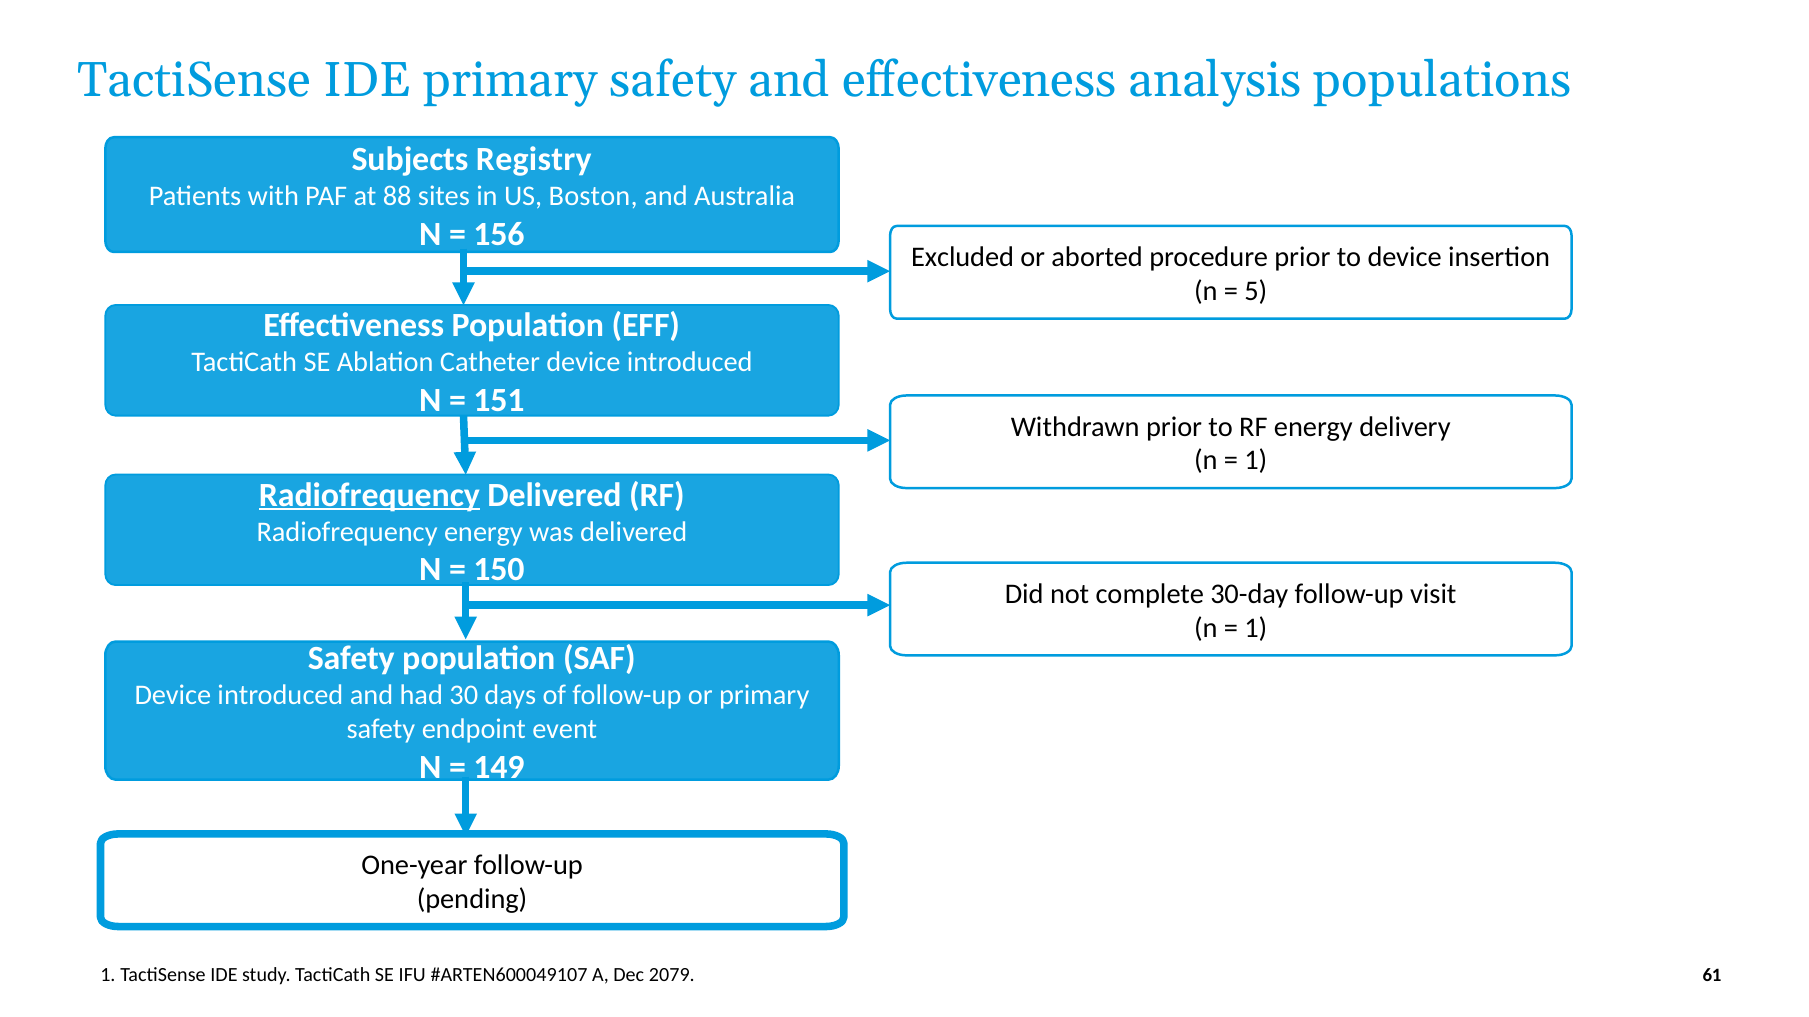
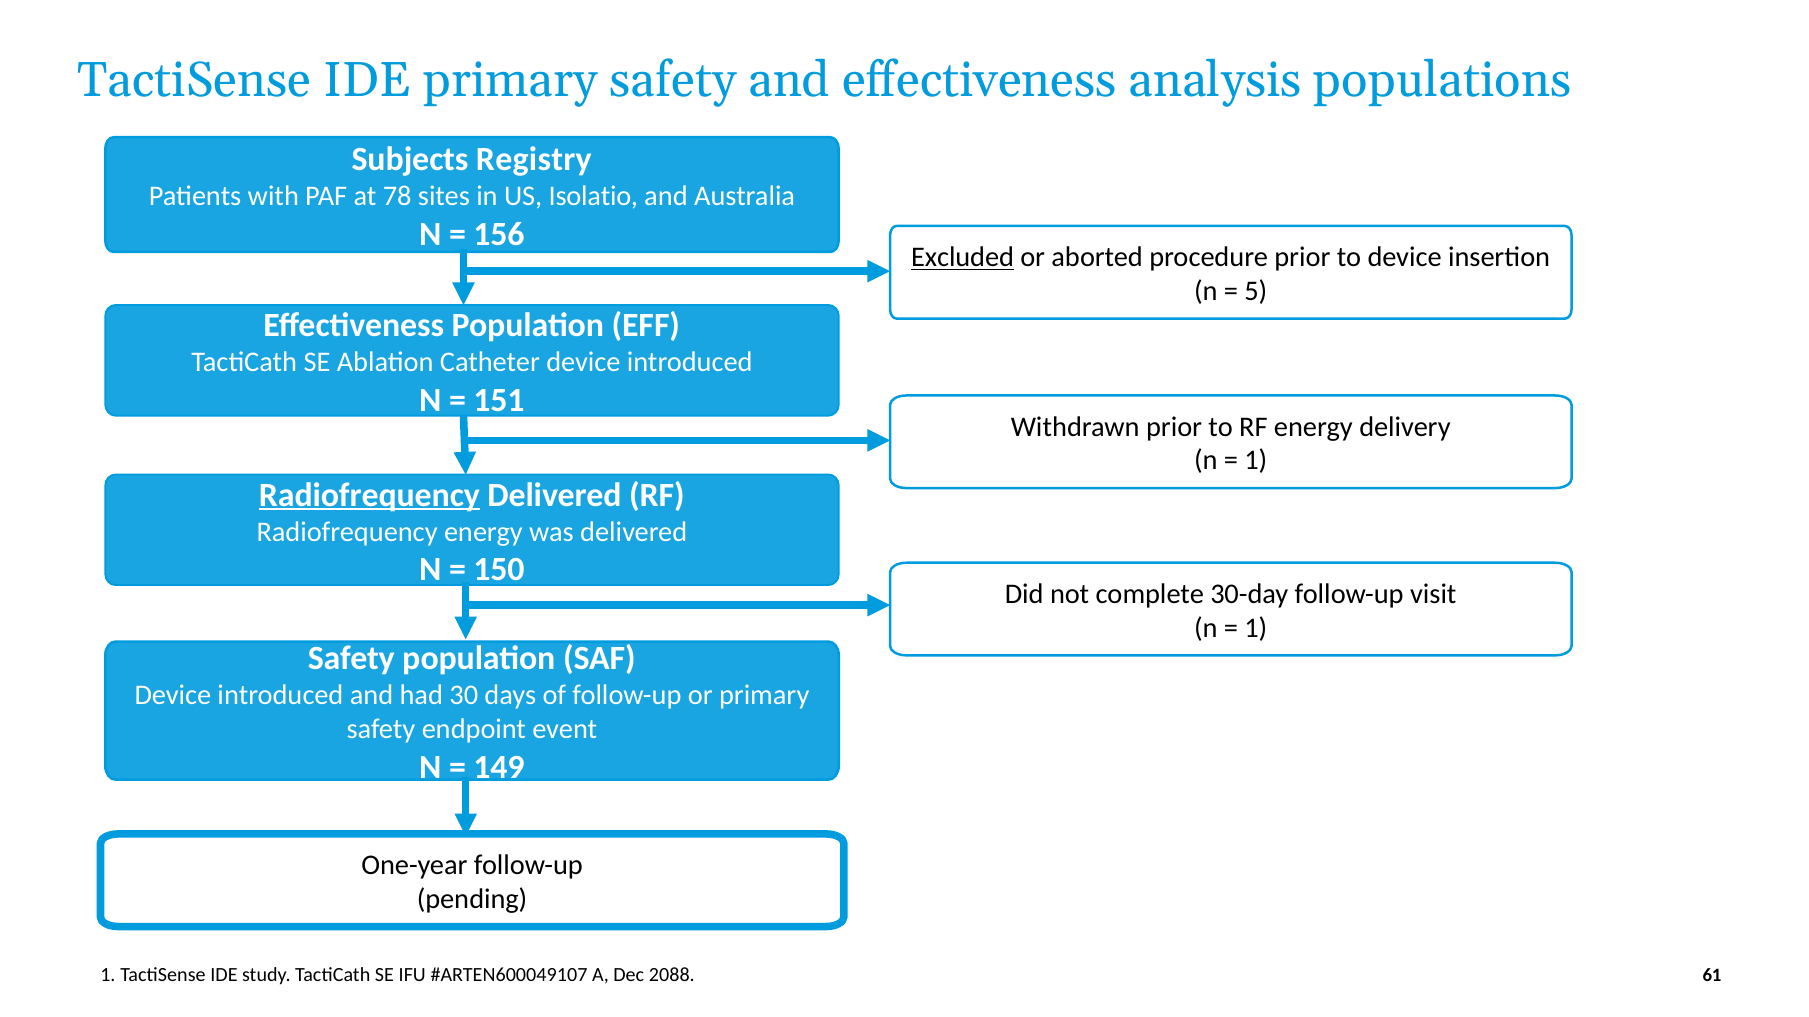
88: 88 -> 78
Boston: Boston -> Isolatio
Excluded underline: none -> present
2079: 2079 -> 2088
